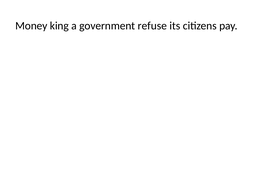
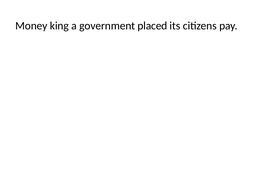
refuse: refuse -> placed
